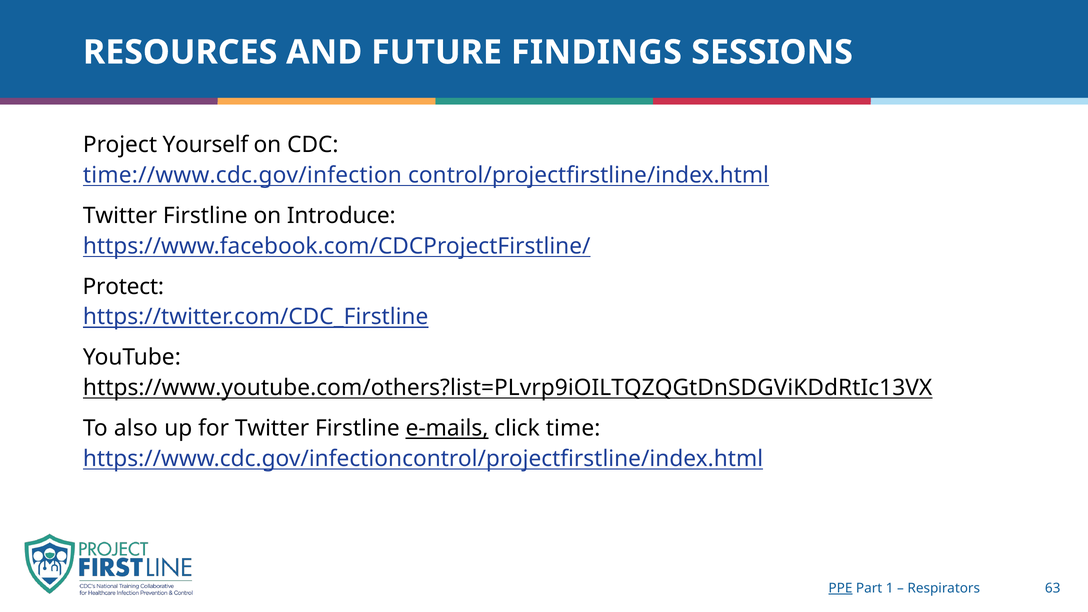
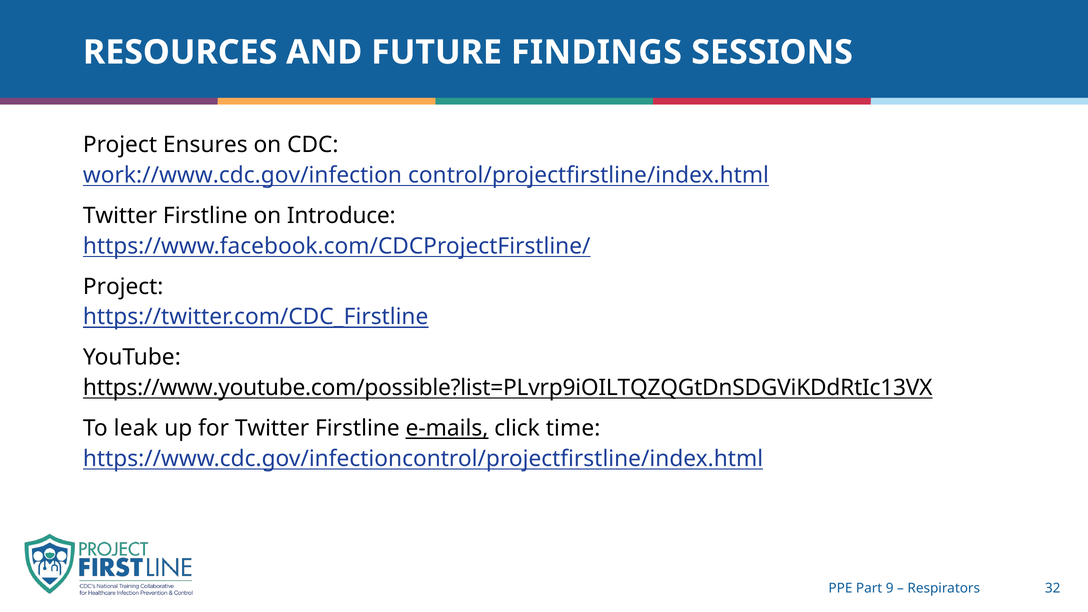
Yourself: Yourself -> Ensures
time://www.cdc.gov/infection: time://www.cdc.gov/infection -> work://www.cdc.gov/infection
Protect at (123, 287): Protect -> Project
https://www.youtube.com/others?list=PLvrp9iOILTQZQGtDnSDGViKDdRtIc13VX: https://www.youtube.com/others?list=PLvrp9iOILTQZQGtDnSDGViKDdRtIc13VX -> https://www.youtube.com/possible?list=PLvrp9iOILTQZQGtDnSDGViKDdRtIc13VX
also: also -> leak
PPE underline: present -> none
1: 1 -> 9
63: 63 -> 32
